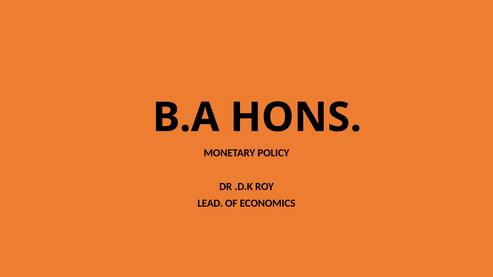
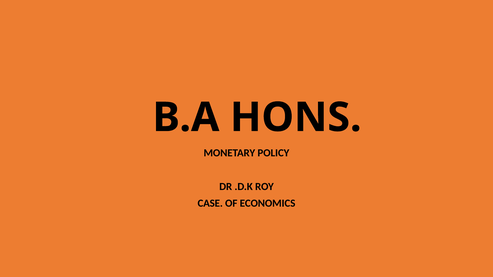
LEAD: LEAD -> CASE
